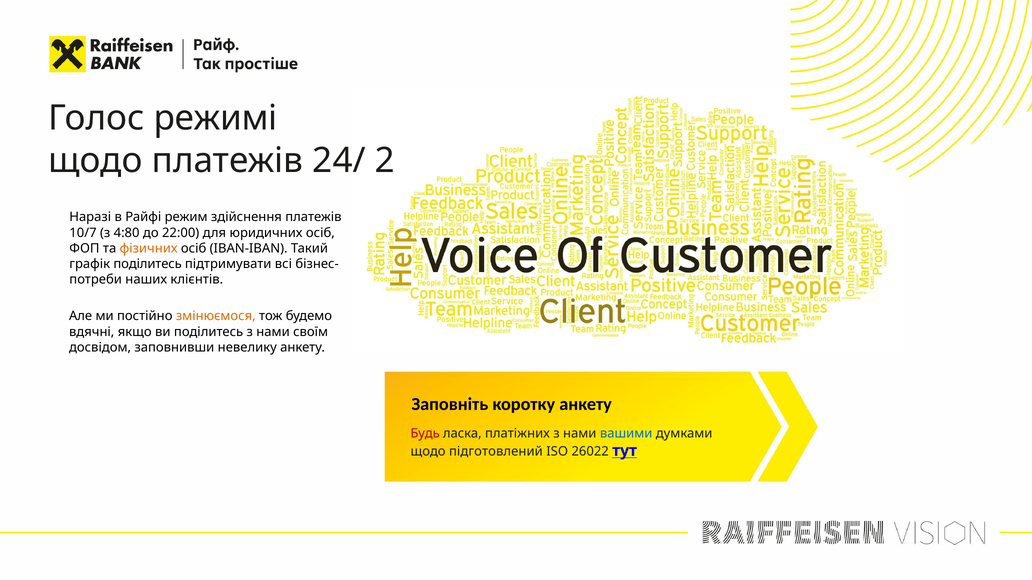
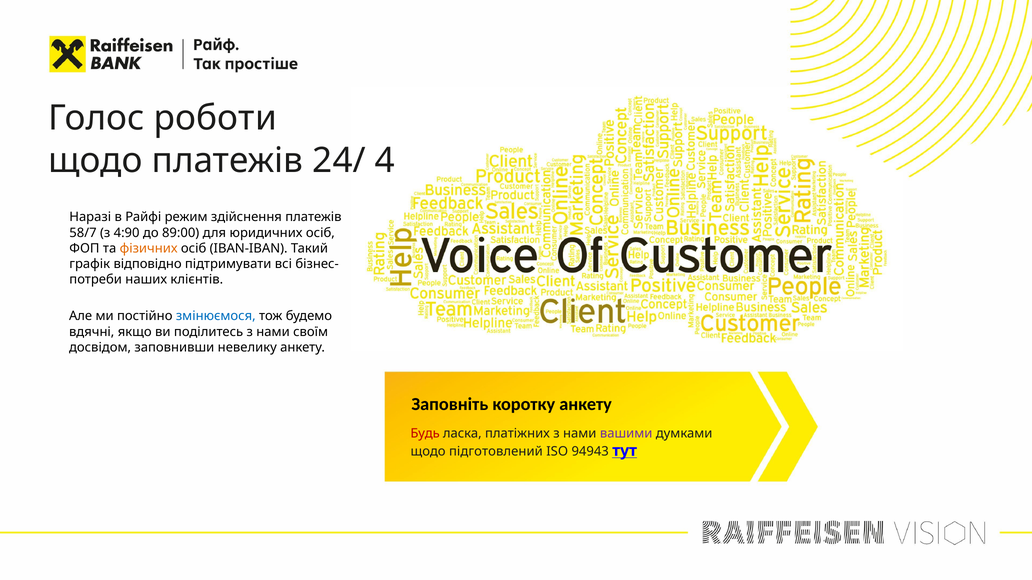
режимі: режимі -> роботи
2: 2 -> 4
10/7: 10/7 -> 58/7
4:80: 4:80 -> 4:90
22:00: 22:00 -> 89:00
графік поділитесь: поділитесь -> відповідно
змінюємося colour: orange -> blue
вашими colour: blue -> purple
26022: 26022 -> 94943
